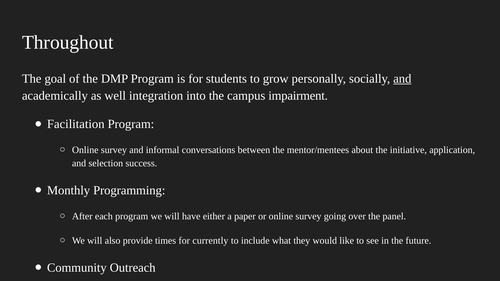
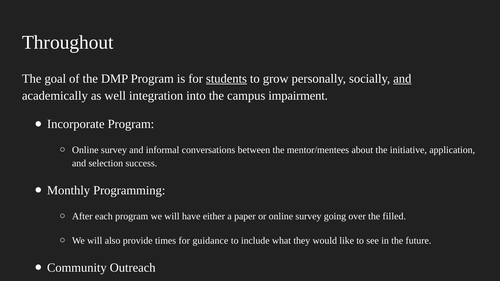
students underline: none -> present
Facilitation: Facilitation -> Incorporate
panel: panel -> filled
currently: currently -> guidance
